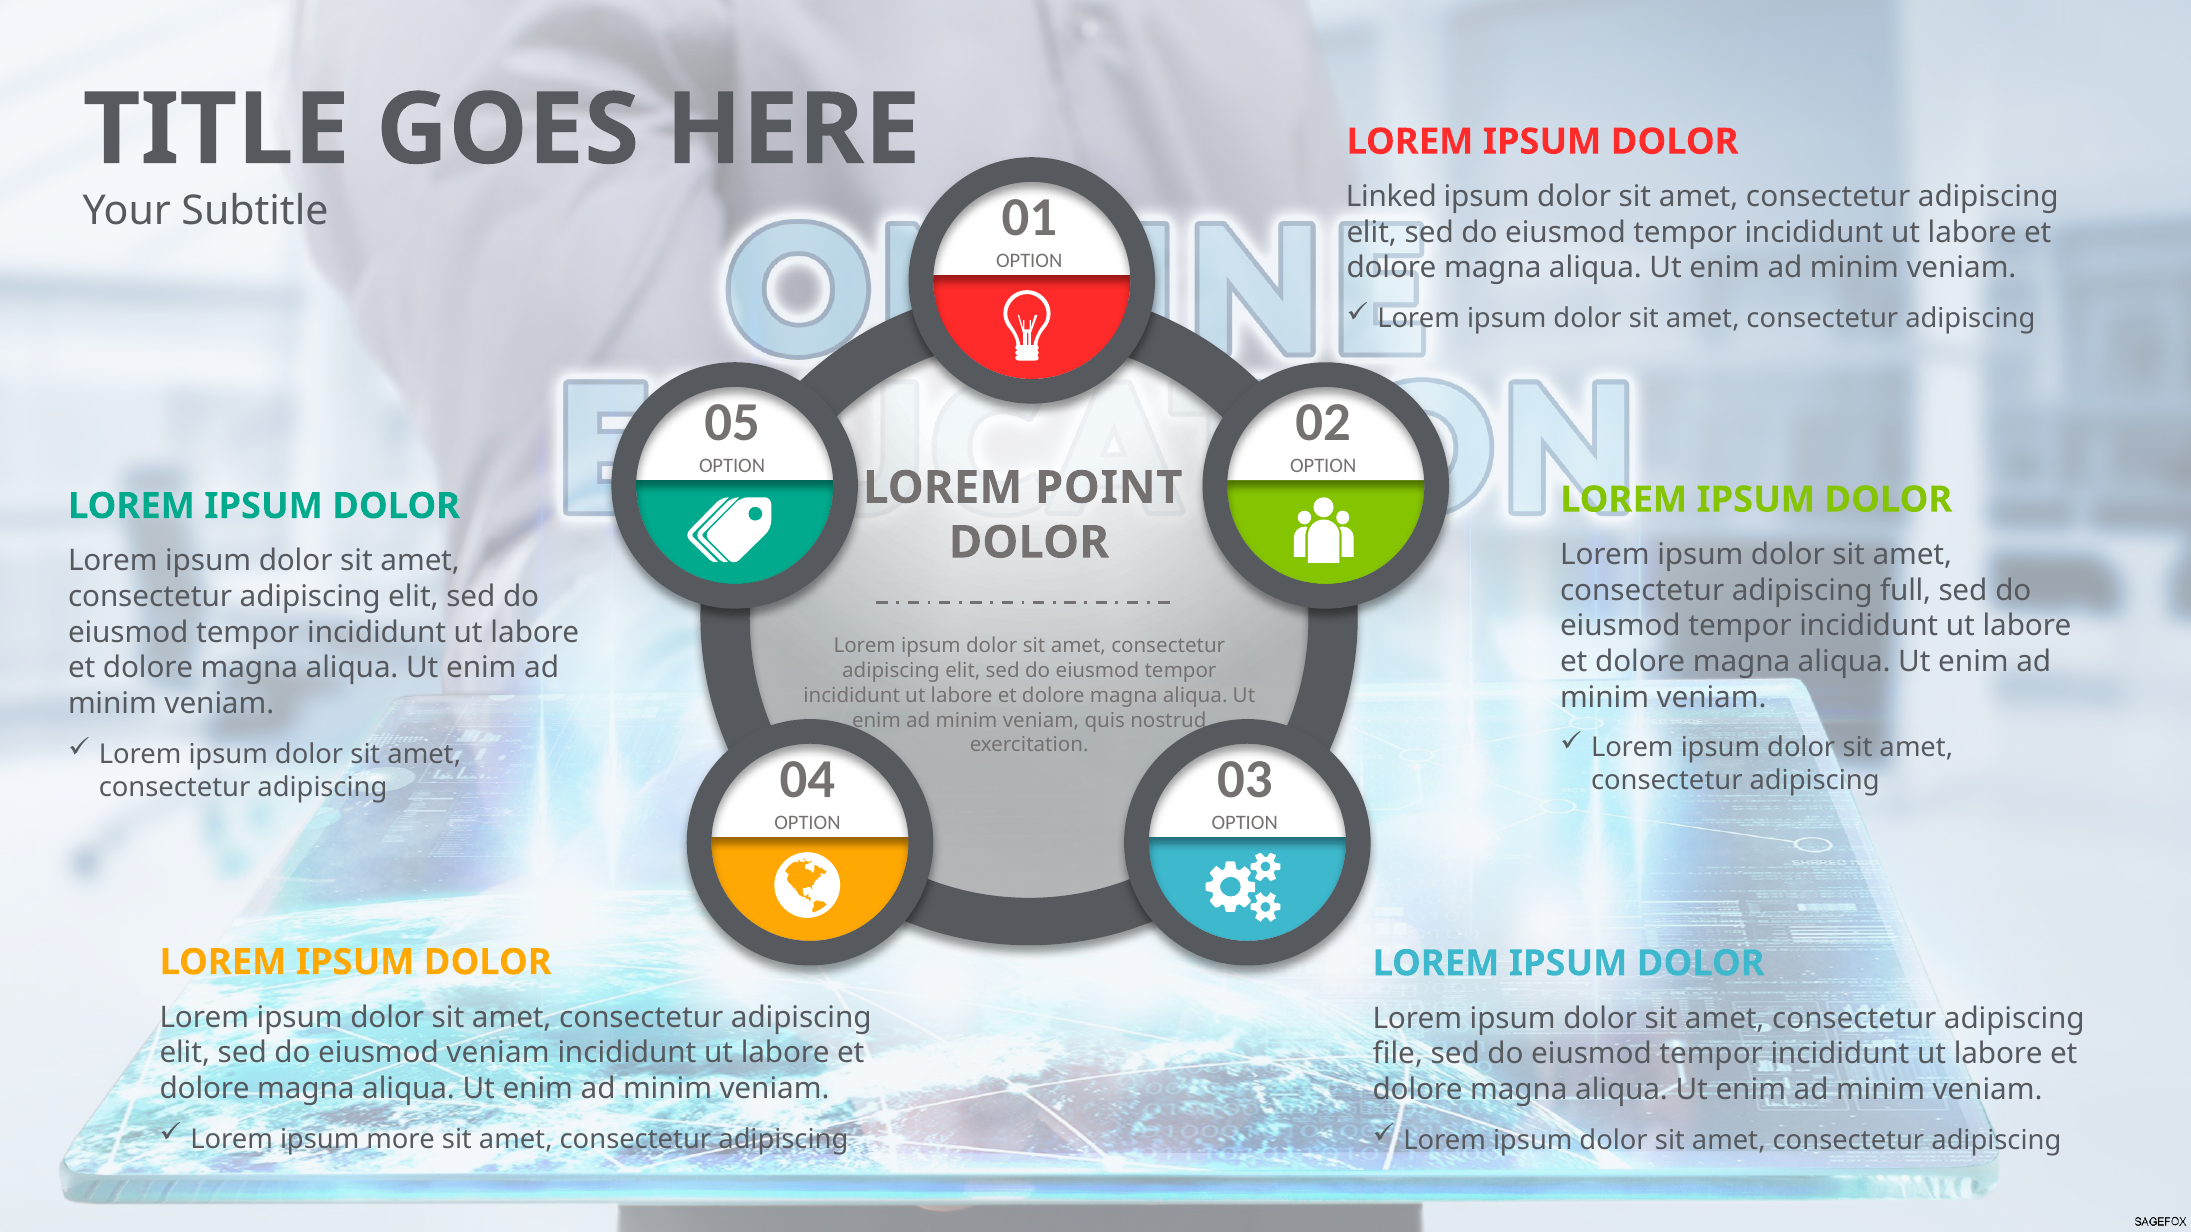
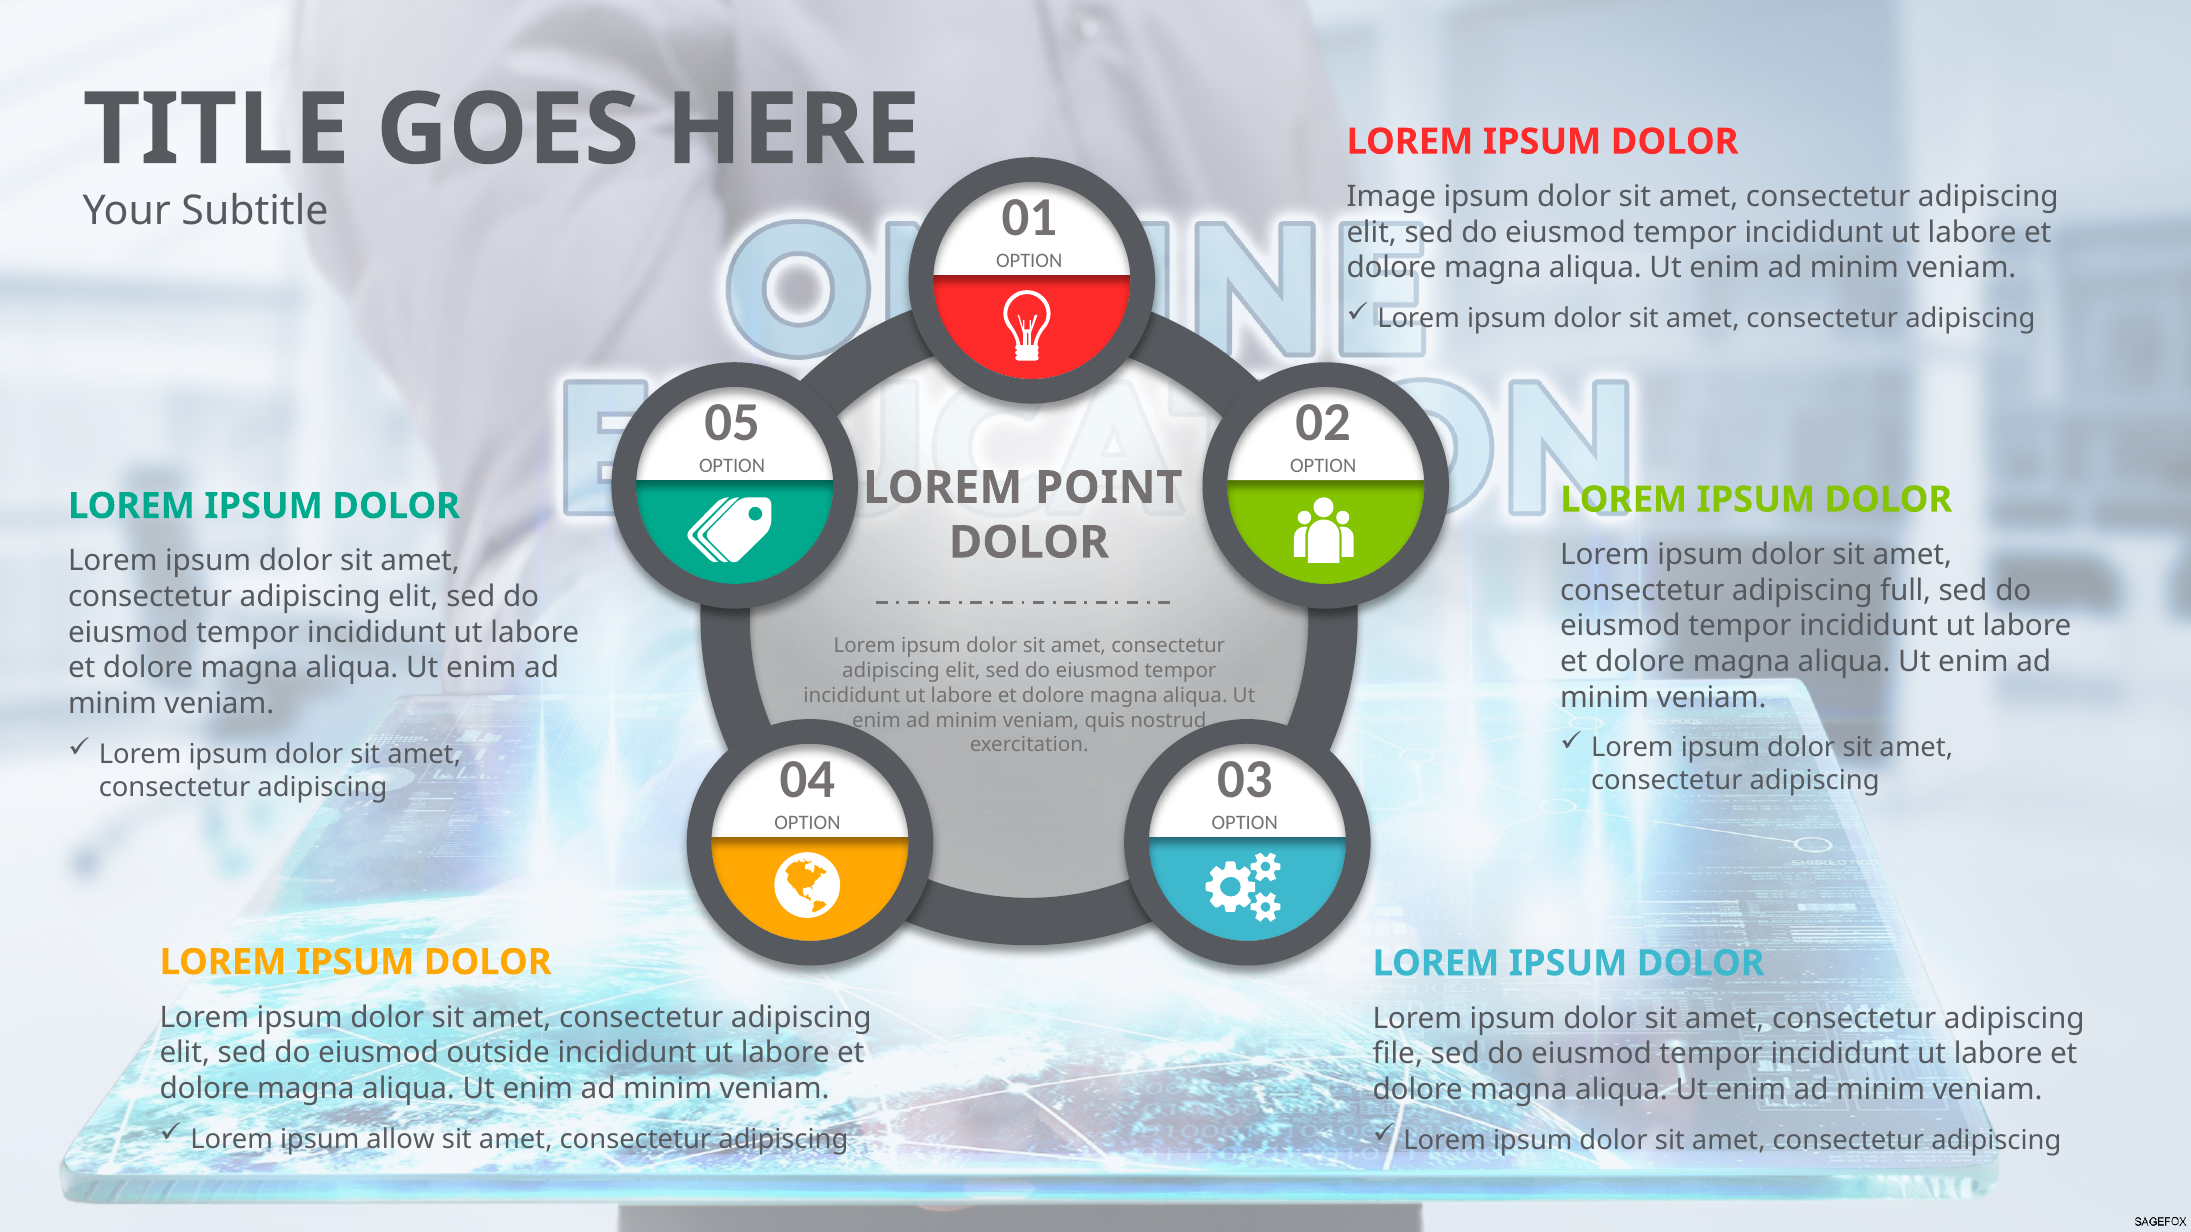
Linked: Linked -> Image
eiusmod veniam: veniam -> outside
more: more -> allow
